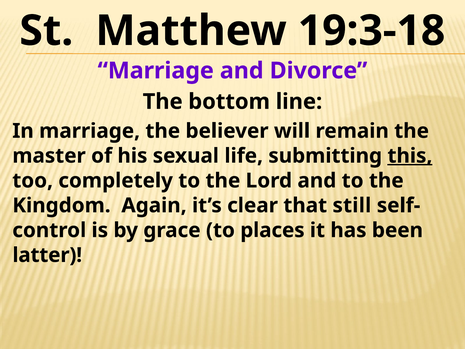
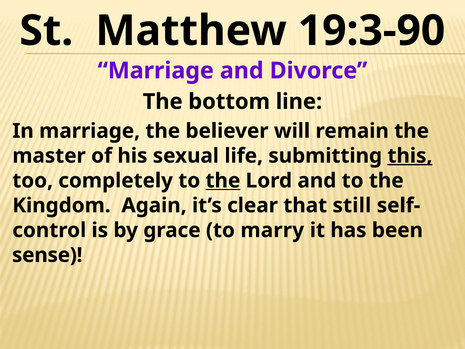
19:3-18: 19:3-18 -> 19:3-90
the at (223, 181) underline: none -> present
places: places -> marry
latter: latter -> sense
